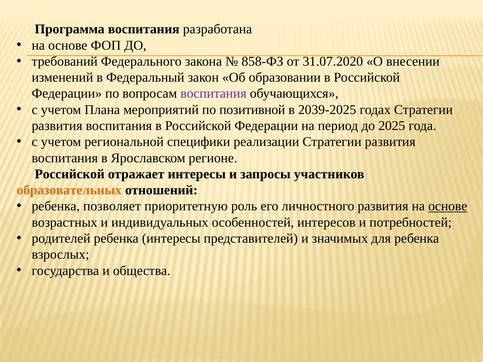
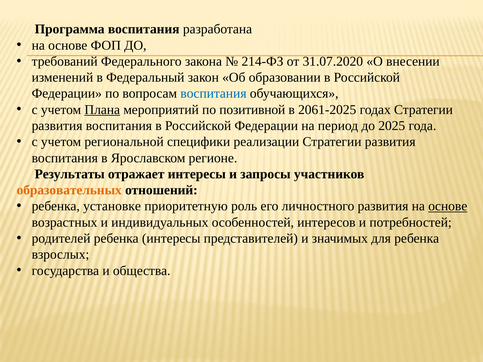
858-ФЗ: 858-ФЗ -> 214-ФЗ
воспитания at (213, 94) colour: purple -> blue
Плана underline: none -> present
2039-2025: 2039-2025 -> 2061-2025
Российской at (70, 174): Российской -> Результаты
позволяет: позволяет -> установке
